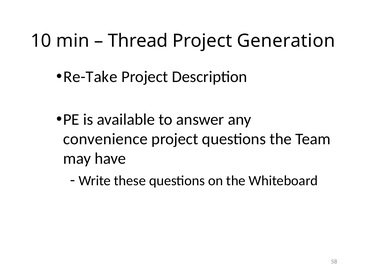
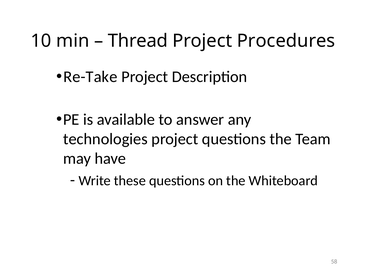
Generation: Generation -> Procedures
convenience: convenience -> technologies
